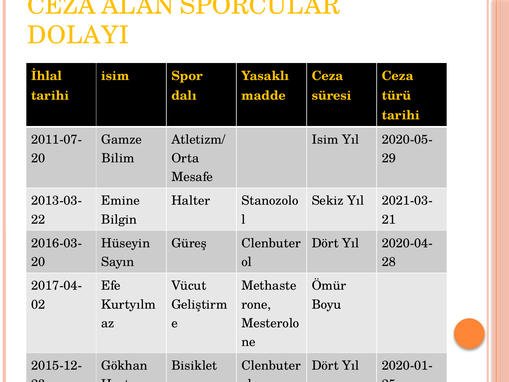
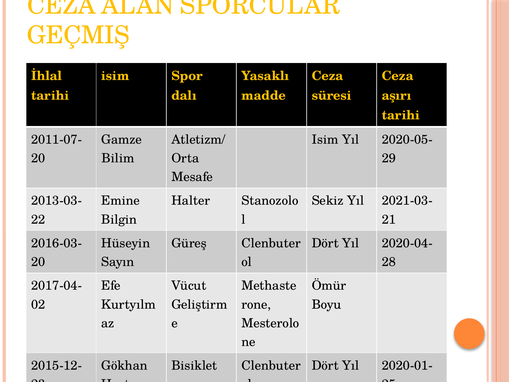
DOLAYI: DOLAYI -> GEÇMIŞ
türü: türü -> aşırı
